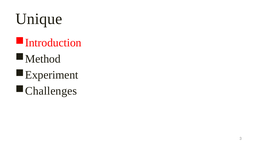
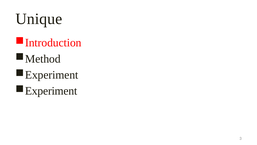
Challenges at (51, 91): Challenges -> Experiment
